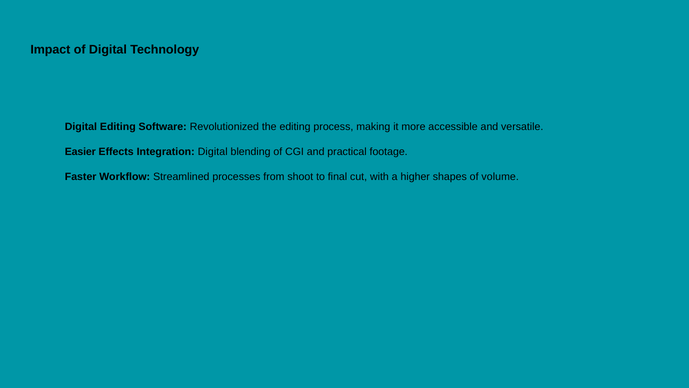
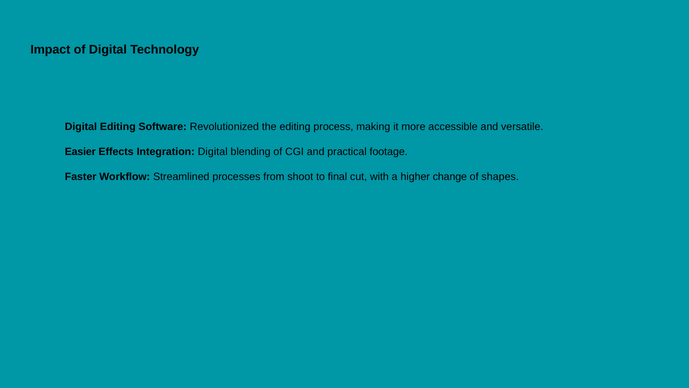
shapes: shapes -> change
volume: volume -> shapes
